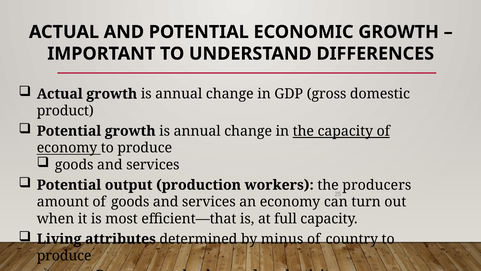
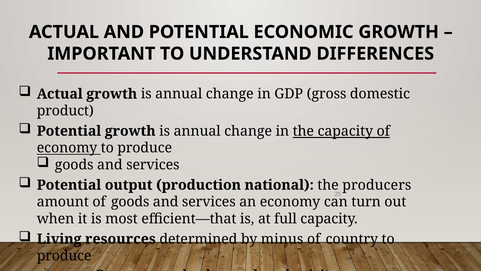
workers: workers -> national
Living attributes: attributes -> resources
